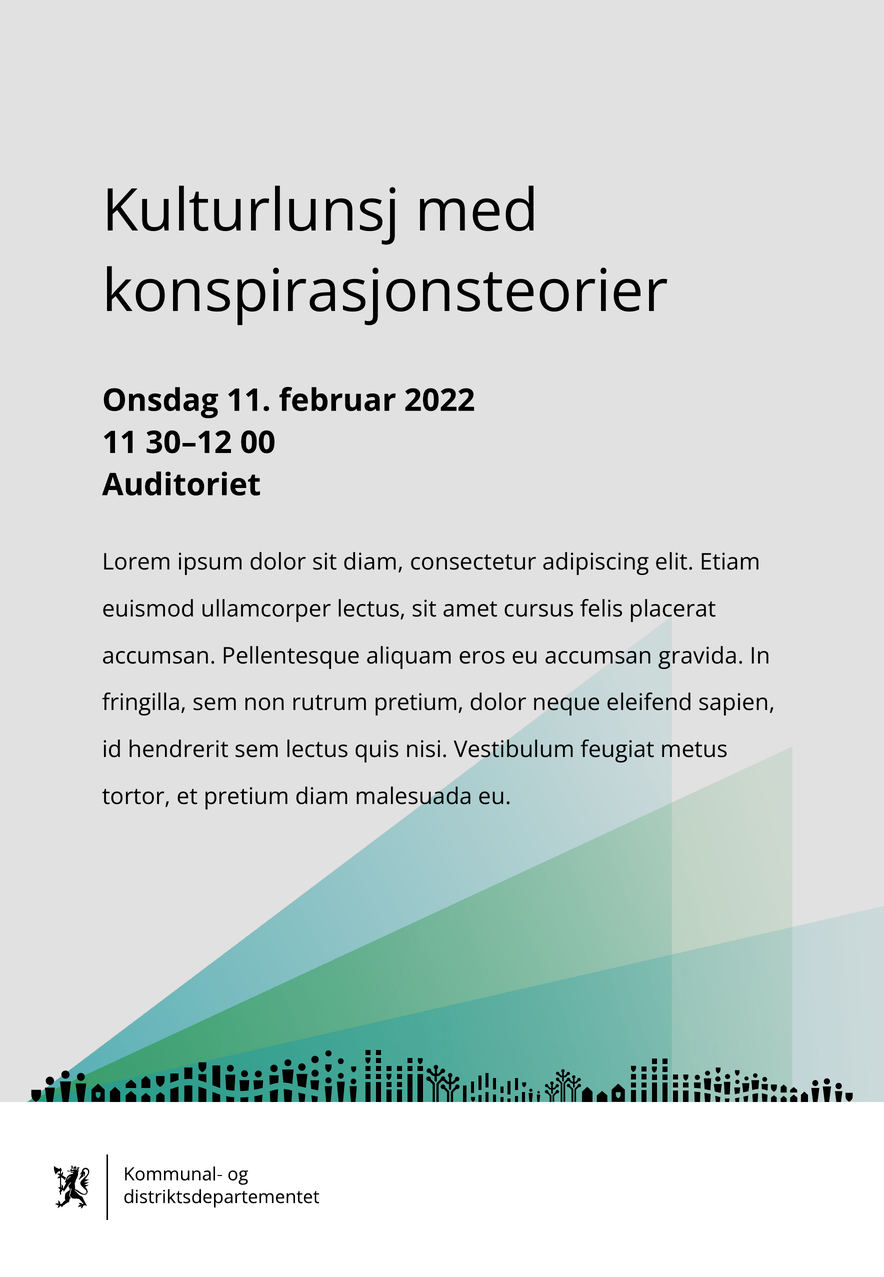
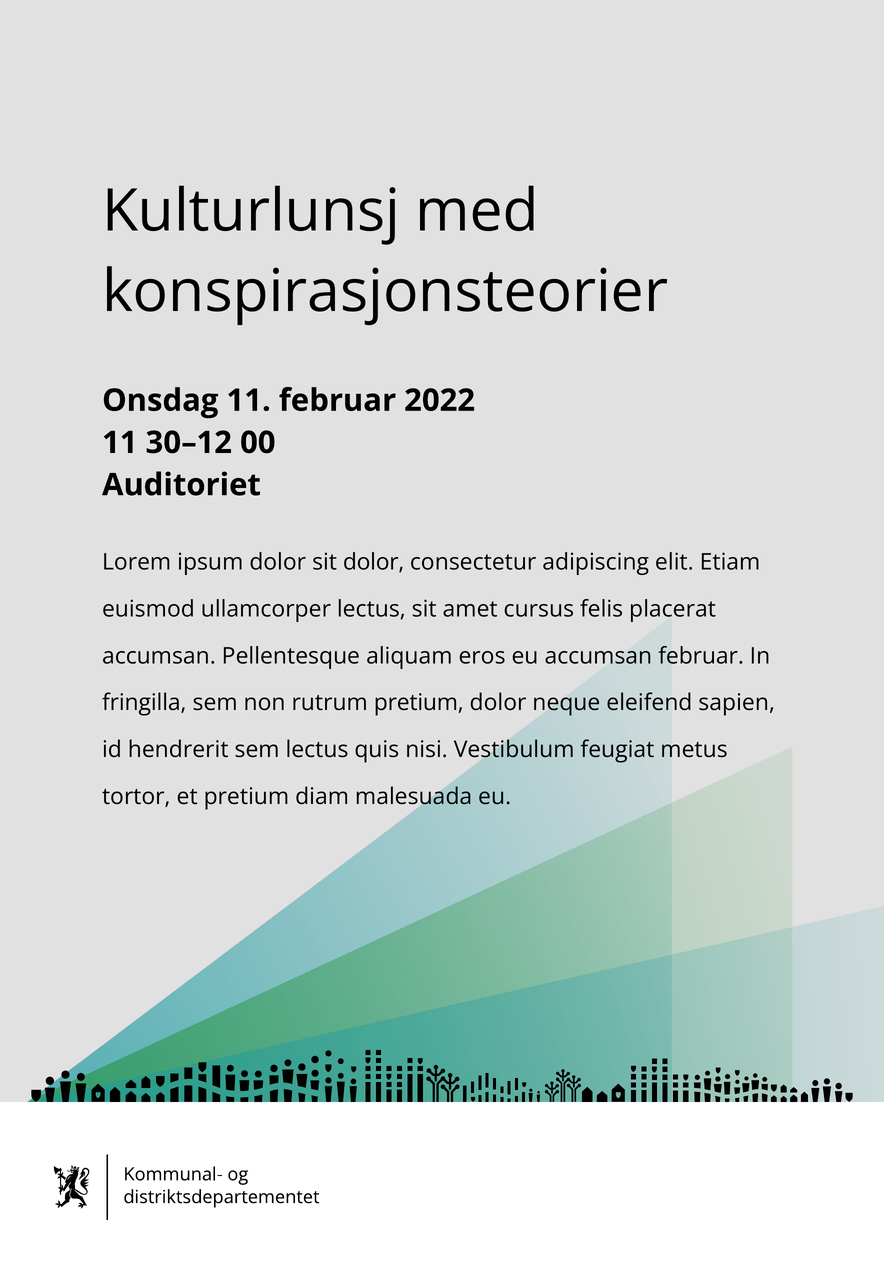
sit diam: diam -> dolor
accumsan gravida: gravida -> februar
